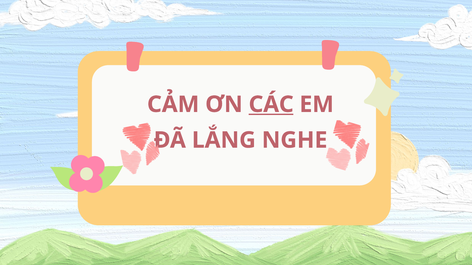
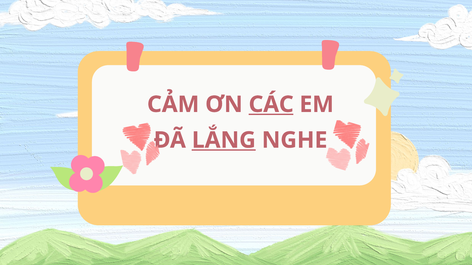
LẮNG underline: none -> present
